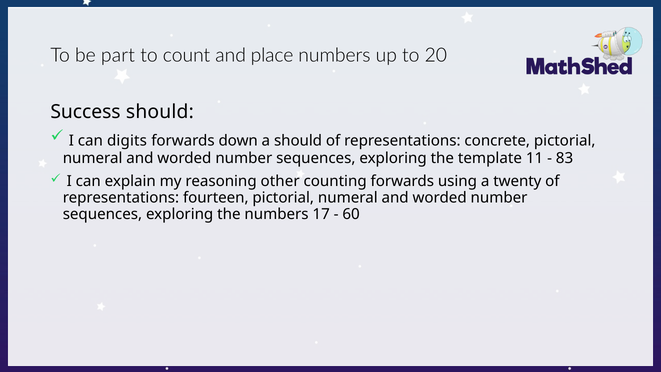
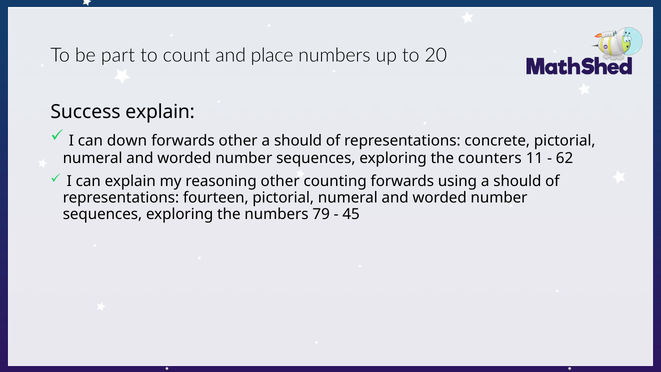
Success should: should -> explain
digits: digits -> down
forwards down: down -> other
template: template -> counters
83: 83 -> 62
using a twenty: twenty -> should
17: 17 -> 79
60: 60 -> 45
